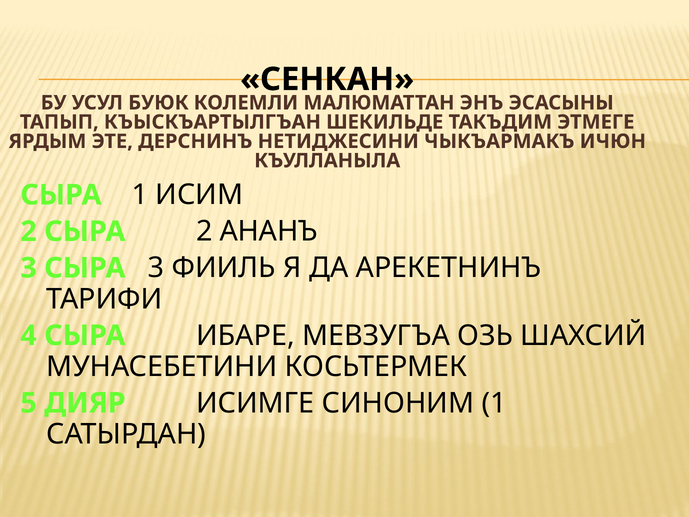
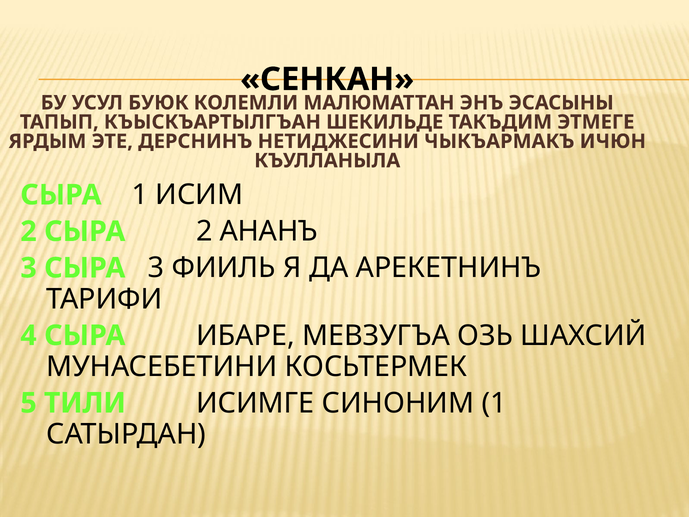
ДИЯР: ДИЯР -> ТИЛИ
